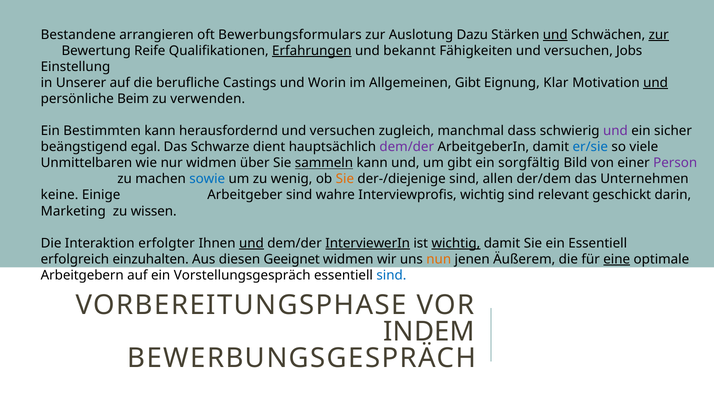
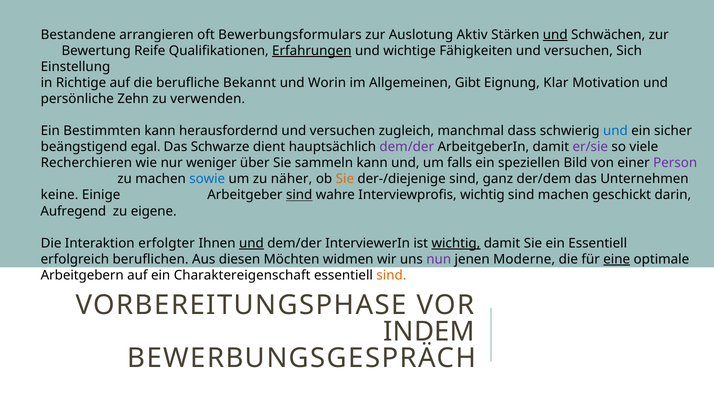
Dazu: Dazu -> Aktiv
zur at (659, 35) underline: present -> none
bekannt: bekannt -> wichtige
Jobs: Jobs -> Sich
Unserer: Unserer -> Richtige
Castings: Castings -> Bekannt
und at (656, 83) underline: present -> none
Beim: Beim -> Zehn
und at (615, 131) colour: purple -> blue
er/sie colour: blue -> purple
Unmittelbaren: Unmittelbaren -> Recherchieren
nur widmen: widmen -> weniger
sammeln underline: present -> none
um gibt: gibt -> falls
sorgfältig: sorgfältig -> speziellen
wenig: wenig -> näher
allen: allen -> ganz
sind at (299, 195) underline: none -> present
sind relevant: relevant -> machen
Marketing: Marketing -> Aufregend
wissen: wissen -> eigene
InterviewerIn underline: present -> none
einzuhalten: einzuhalten -> beruflichen
Geeignet: Geeignet -> Möchten
nun colour: orange -> purple
Äußerem: Äußerem -> Moderne
Vorstellungsgespräch: Vorstellungsgespräch -> Charaktereigenschaft
sind at (391, 276) colour: blue -> orange
